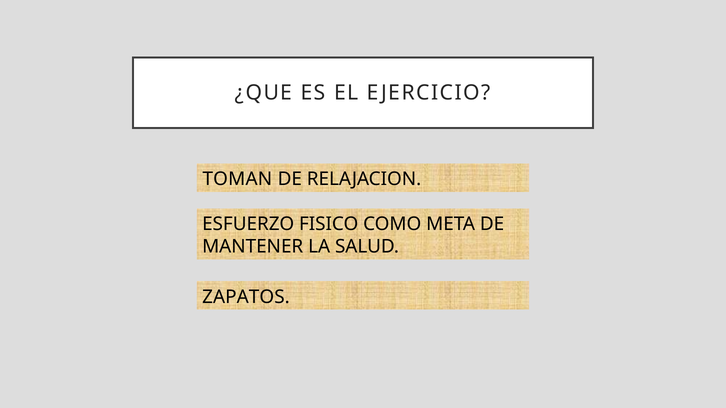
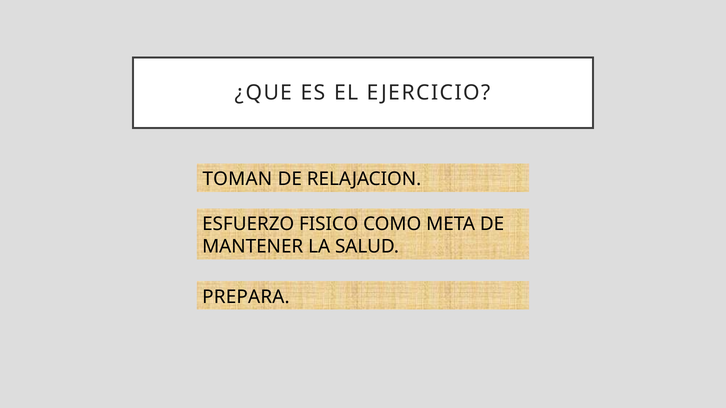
ZAPATOS: ZAPATOS -> PREPARA
